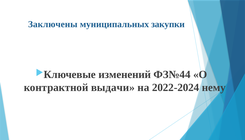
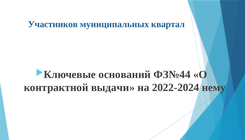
Заключены: Заключены -> Участников
закупки: закупки -> квартал
изменений: изменений -> оснований
